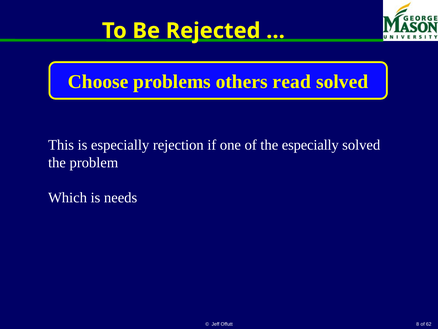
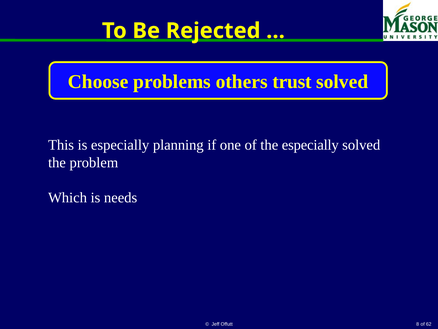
read: read -> trust
rejection: rejection -> planning
